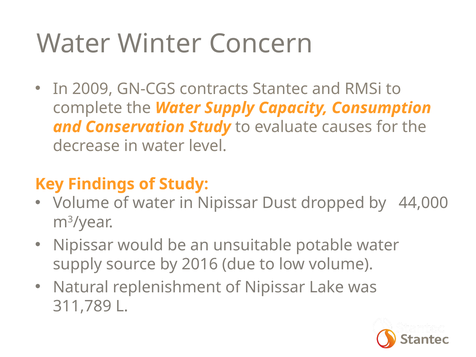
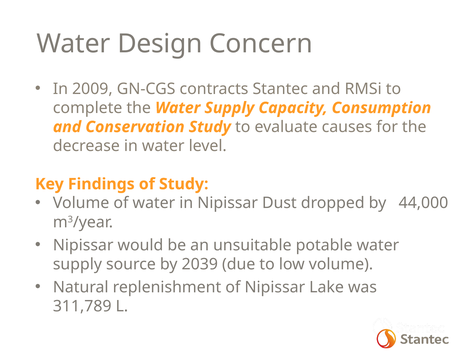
Winter: Winter -> Design
2016: 2016 -> 2039
